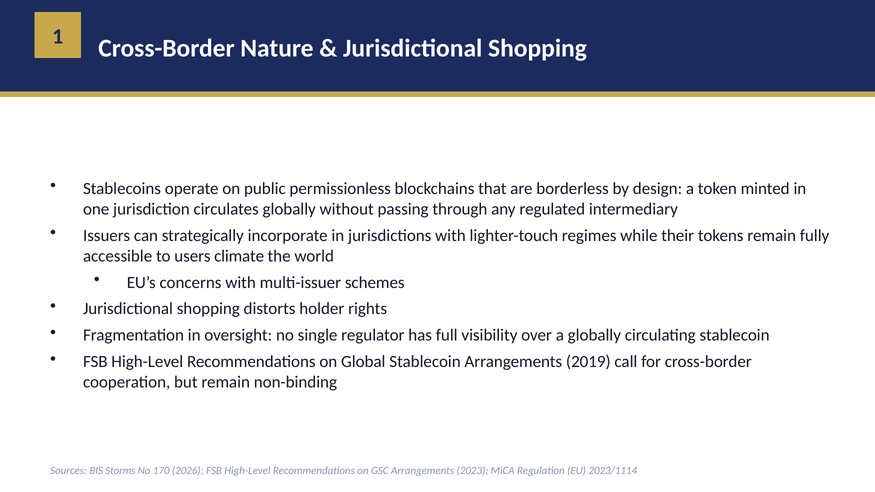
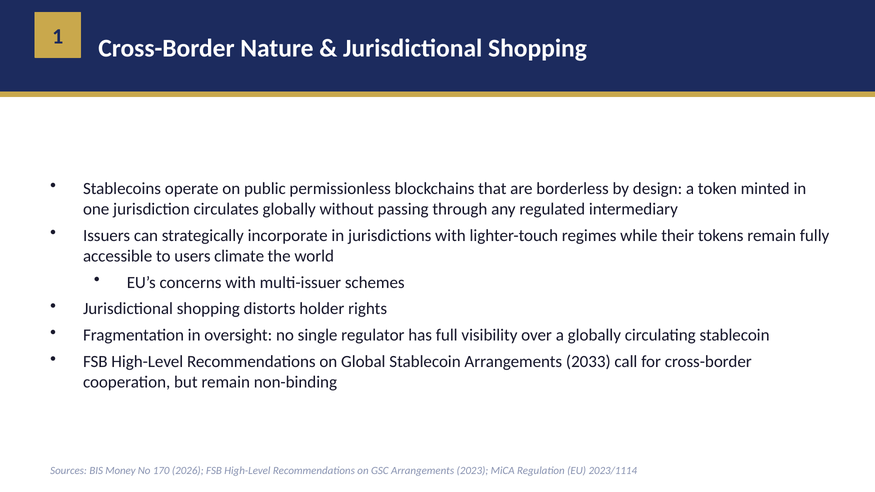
2019: 2019 -> 2033
Storms: Storms -> Money
